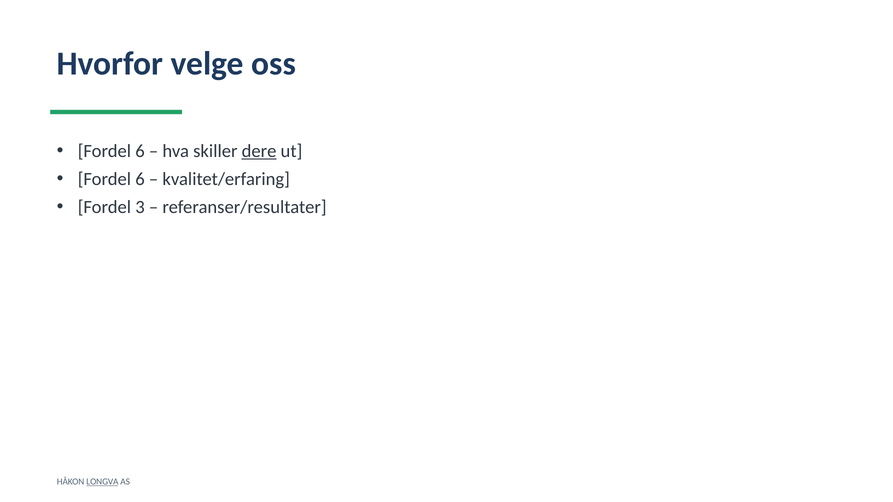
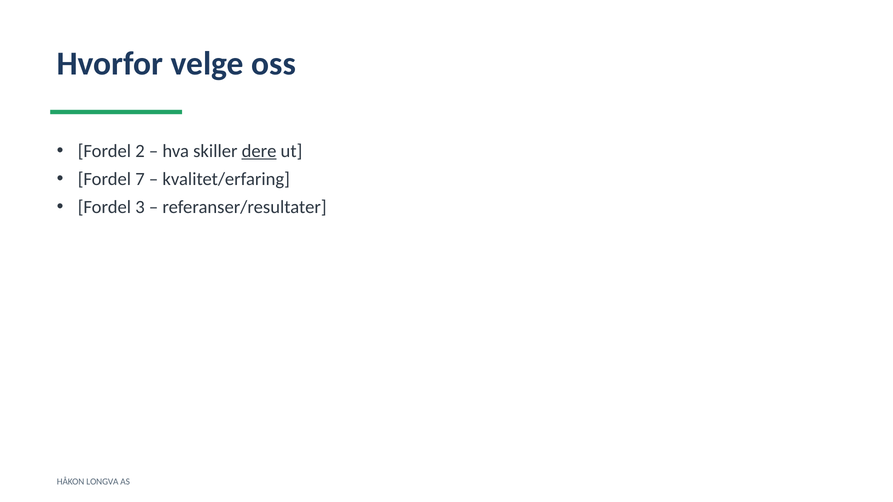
6 at (140, 151): 6 -> 2
6 at (140, 179): 6 -> 7
LONGVA underline: present -> none
